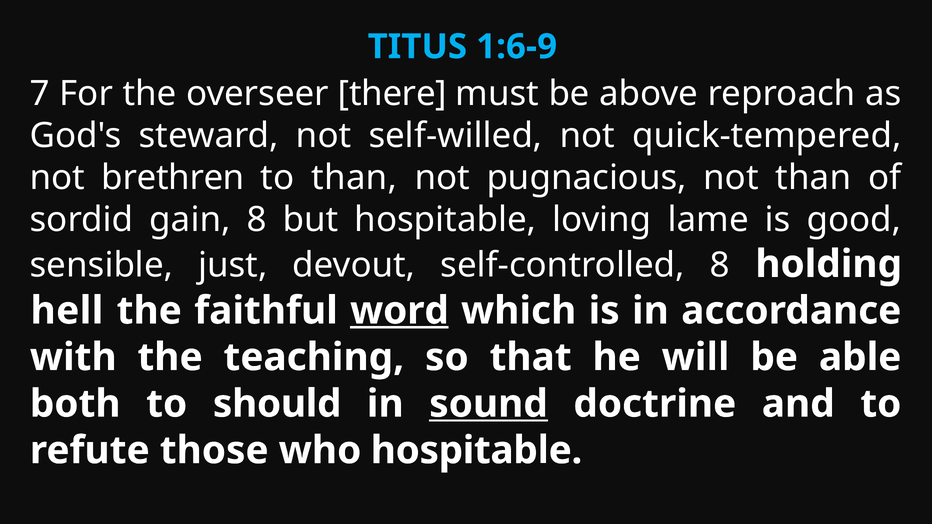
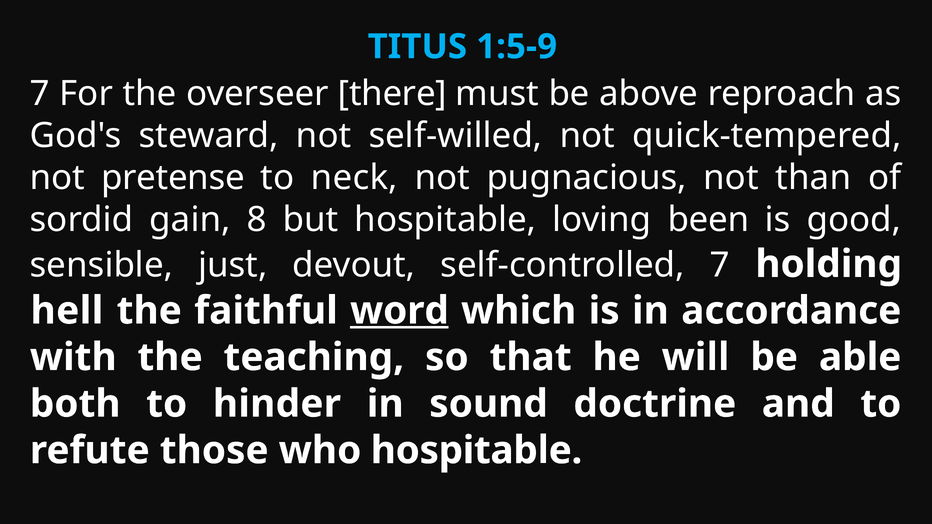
1:6-9: 1:6-9 -> 1:5-9
brethren: brethren -> pretense
to than: than -> neck
lame: lame -> been
self-controlled 8: 8 -> 7
should: should -> hinder
sound underline: present -> none
